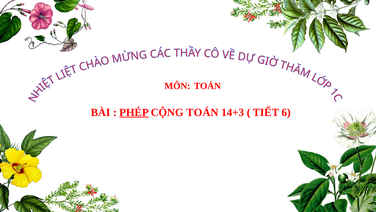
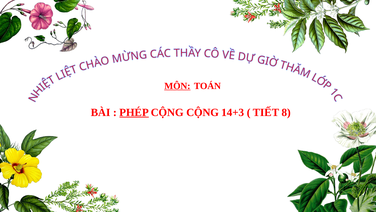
MÔN underline: none -> present
CỘNG TOÁN: TOÁN -> CỘNG
6: 6 -> 8
